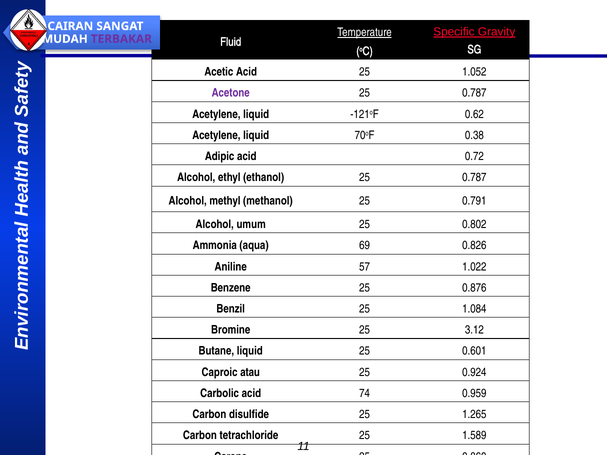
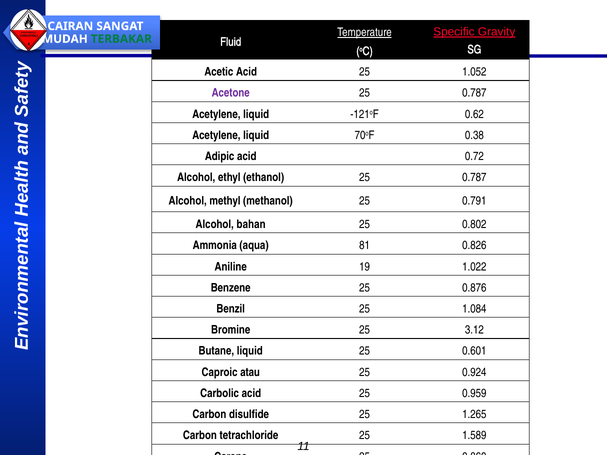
TERBAKAR colour: purple -> green
umum: umum -> bahan
69: 69 -> 81
57: 57 -> 19
Carbolic acid 74: 74 -> 25
